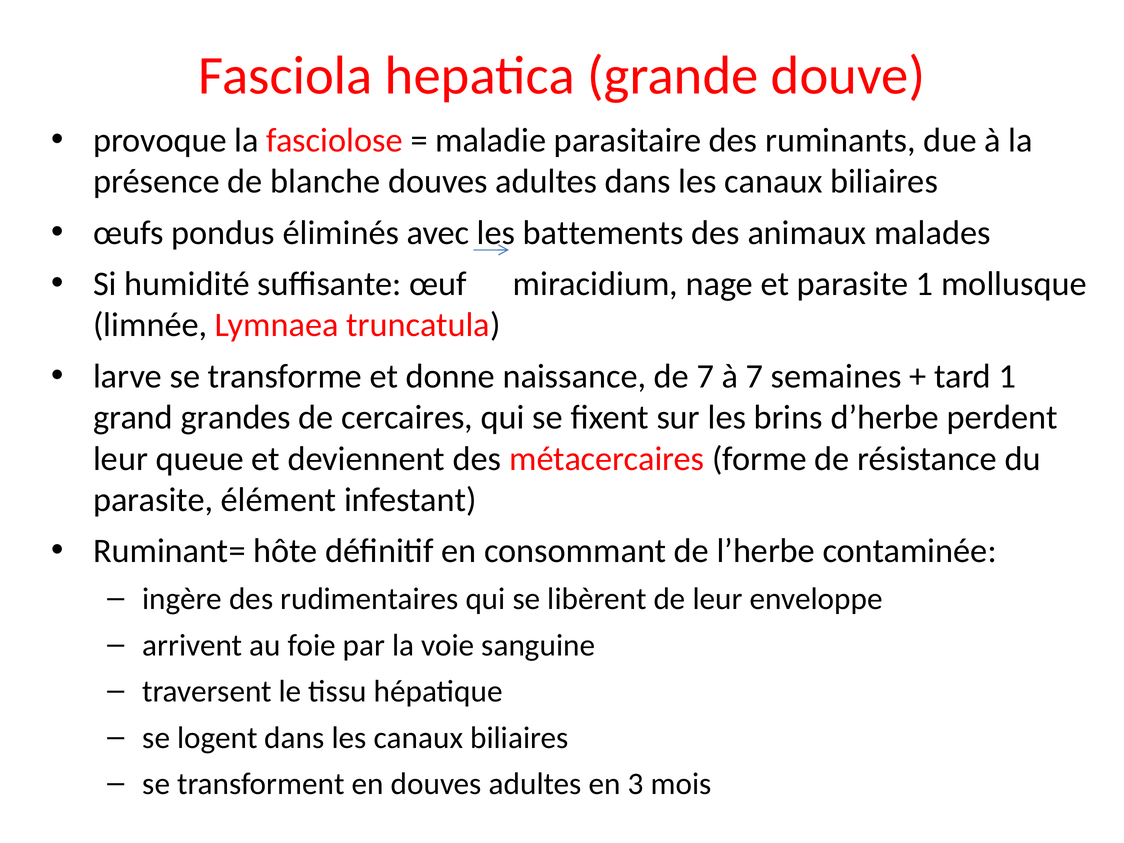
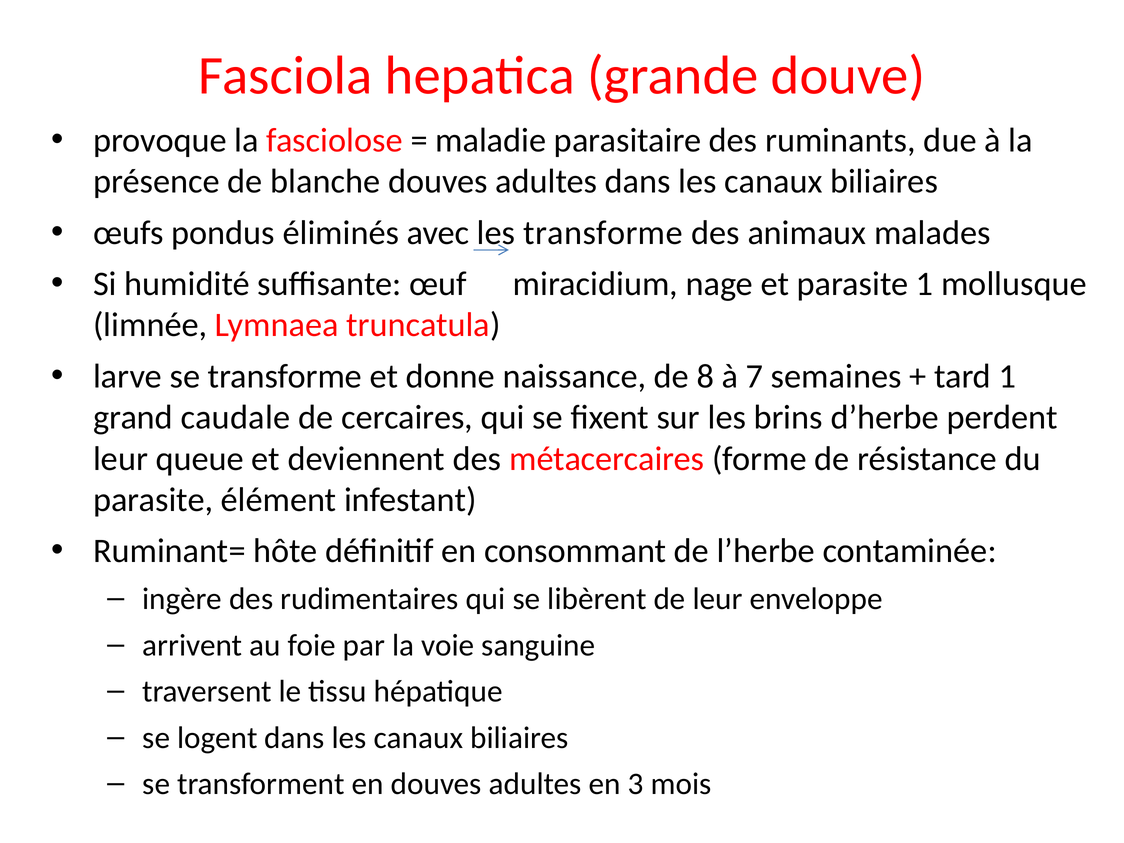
les battements: battements -> transforme
de 7: 7 -> 8
grandes: grandes -> caudale
